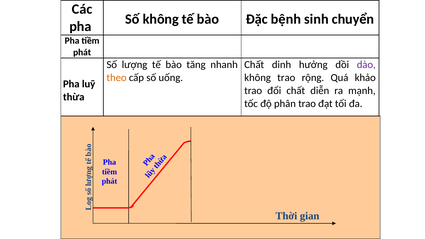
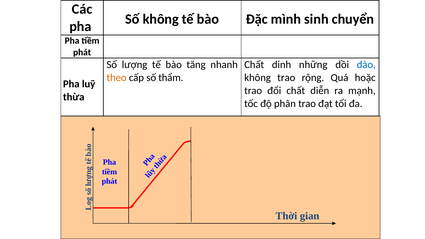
bệnh: bệnh -> mình
hưởng: hưởng -> những
dào colour: purple -> blue
uống: uống -> thẩm
khảo: khảo -> hoặc
